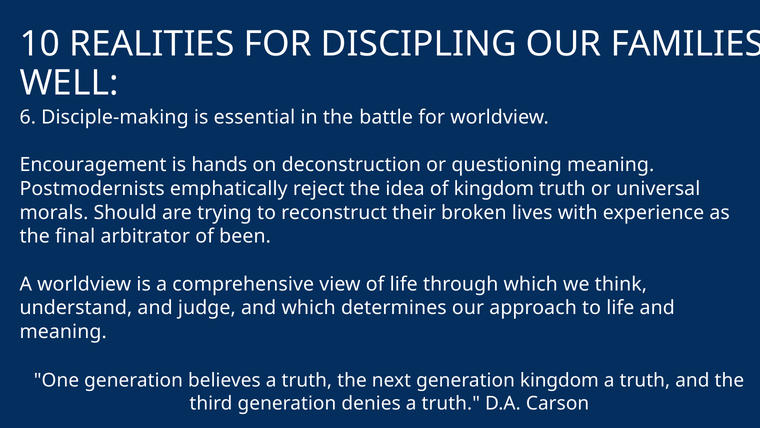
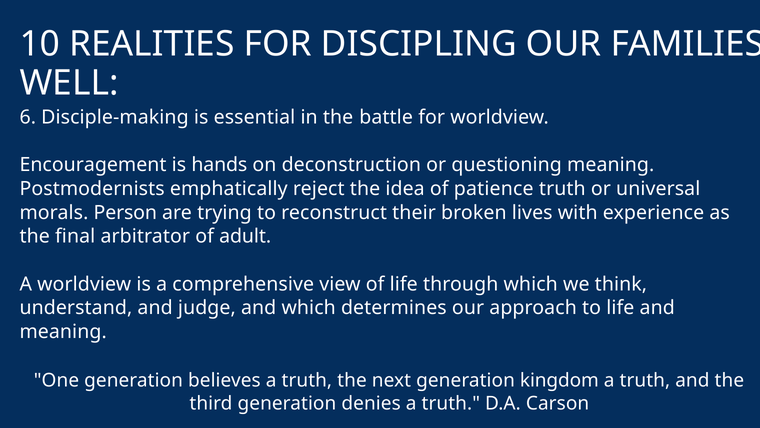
of kingdom: kingdom -> patience
Should: Should -> Person
been: been -> adult
